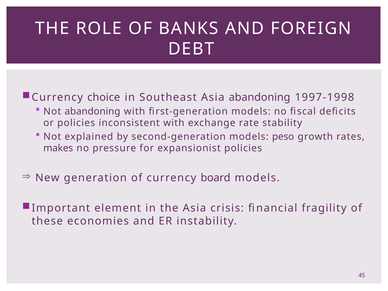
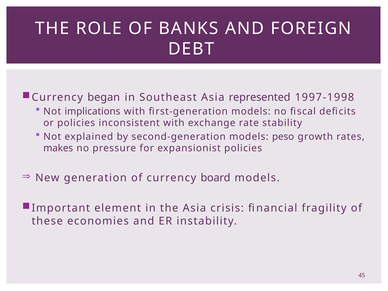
choice: choice -> began
Asia abandoning: abandoning -> represented
Not abandoning: abandoning -> implications
